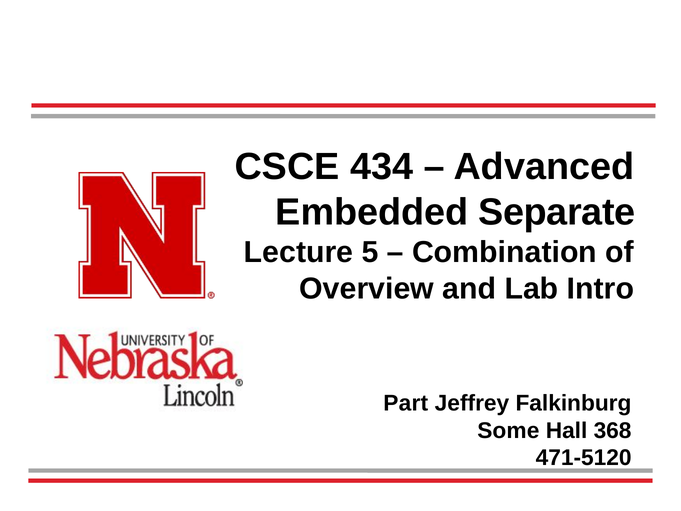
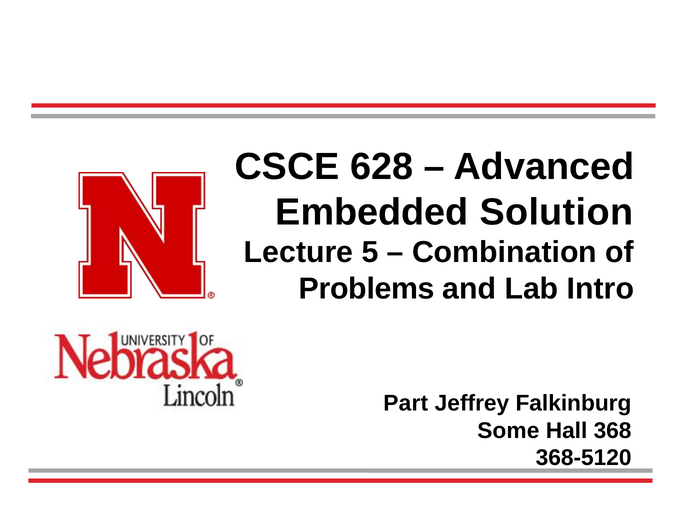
434: 434 -> 628
Separate: Separate -> Solution
Overview: Overview -> Problems
471-5120: 471-5120 -> 368-5120
